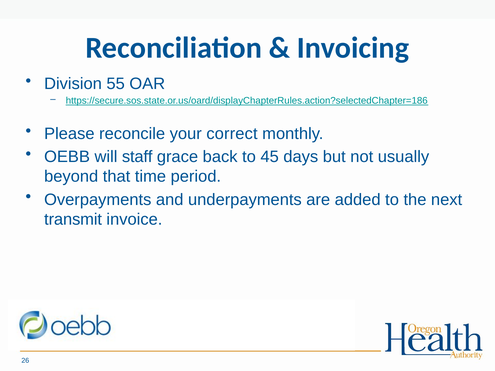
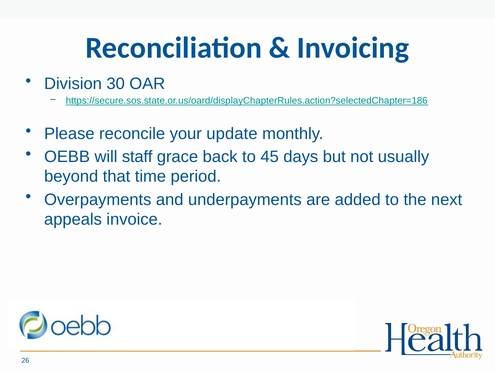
55: 55 -> 30
correct: correct -> update
transmit: transmit -> appeals
